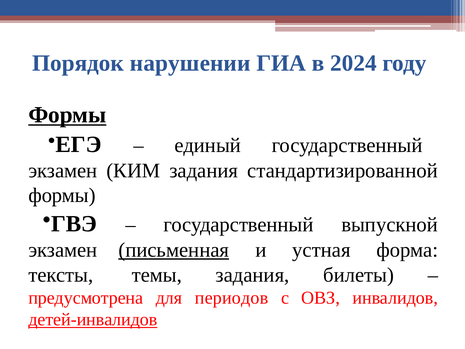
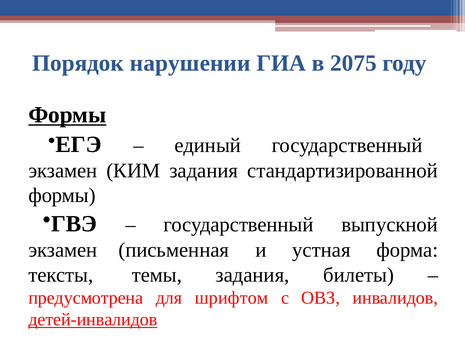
2024: 2024 -> 2075
письменная underline: present -> none
периодов: периодов -> шрифтом
